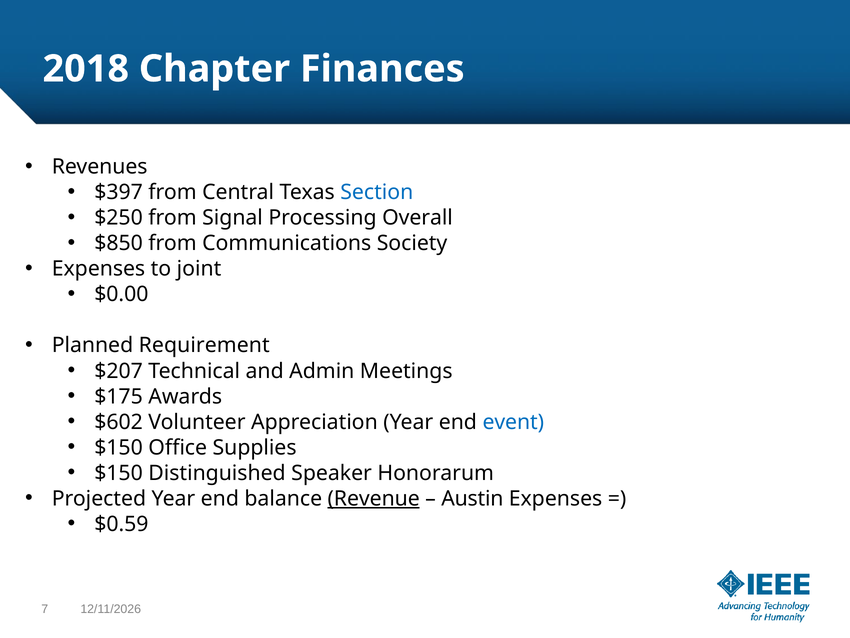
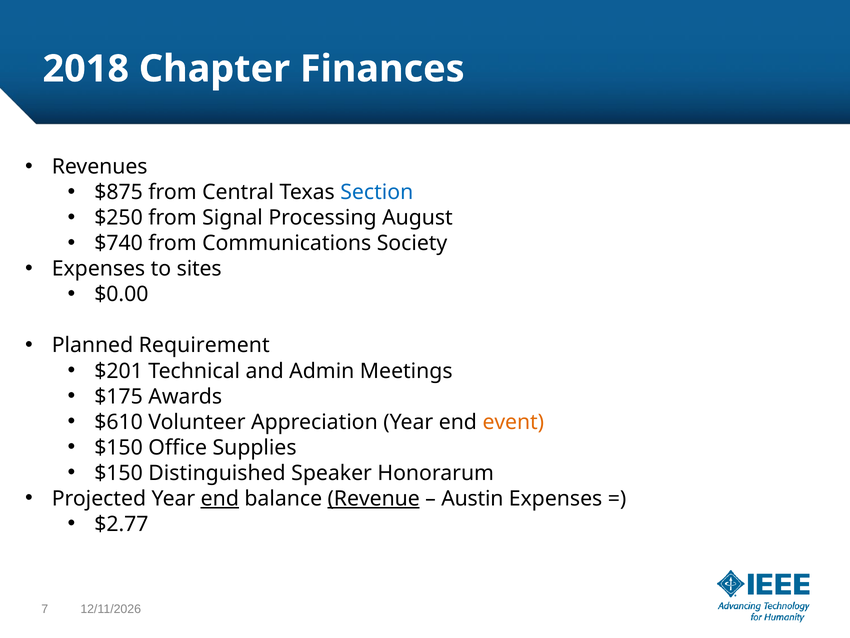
$397: $397 -> $875
Overall: Overall -> August
$850: $850 -> $740
joint: joint -> sites
$207: $207 -> $201
$602: $602 -> $610
event colour: blue -> orange
end at (220, 498) underline: none -> present
$0.59: $0.59 -> $2.77
